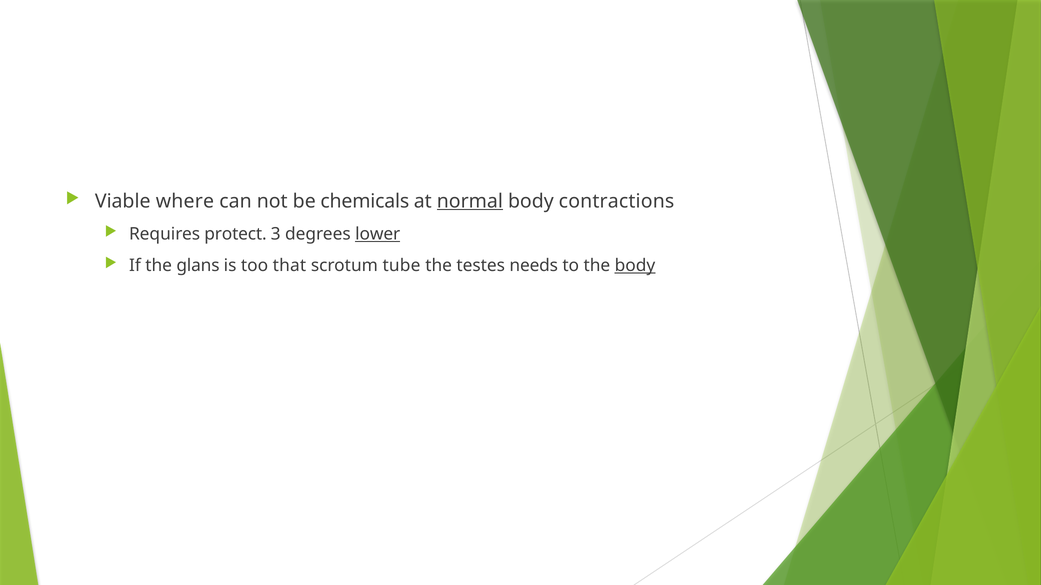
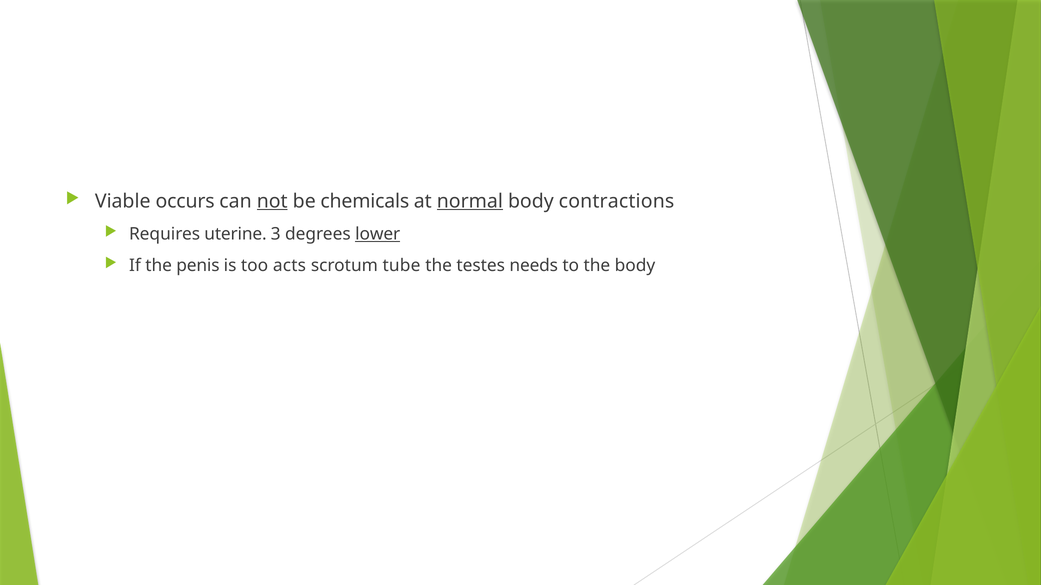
where: where -> occurs
not underline: none -> present
protect: protect -> uterine
glans: glans -> penis
that: that -> acts
body at (635, 266) underline: present -> none
